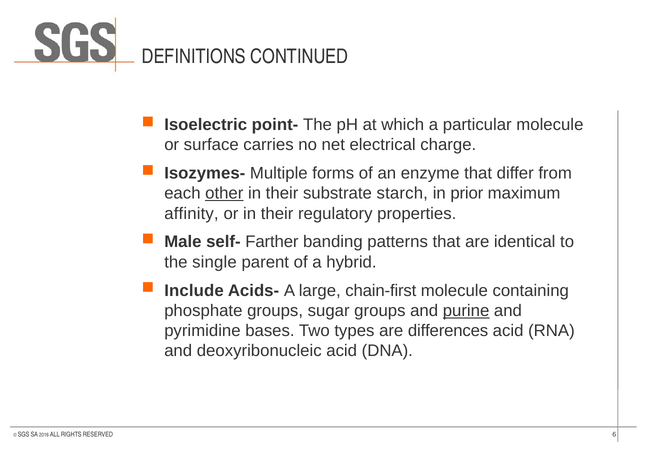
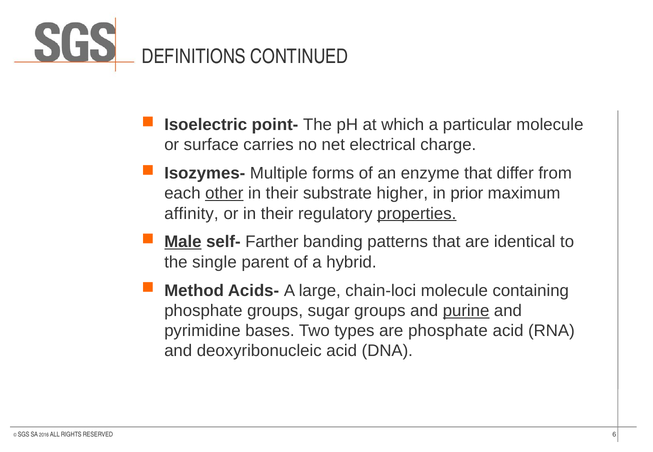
starch: starch -> higher
properties underline: none -> present
Male underline: none -> present
Include: Include -> Method
chain-first: chain-first -> chain-loci
are differences: differences -> phosphate
